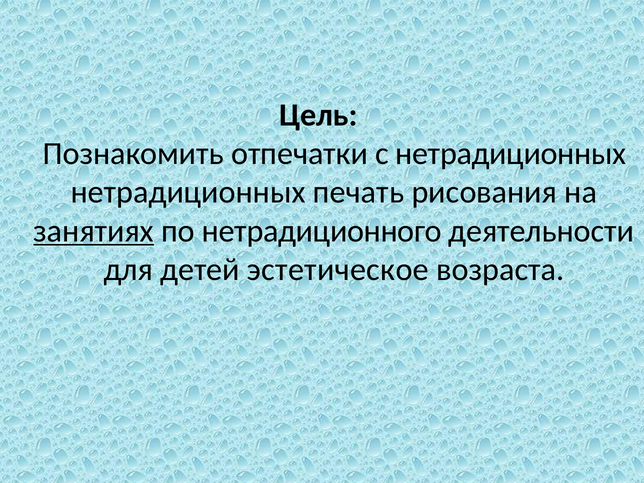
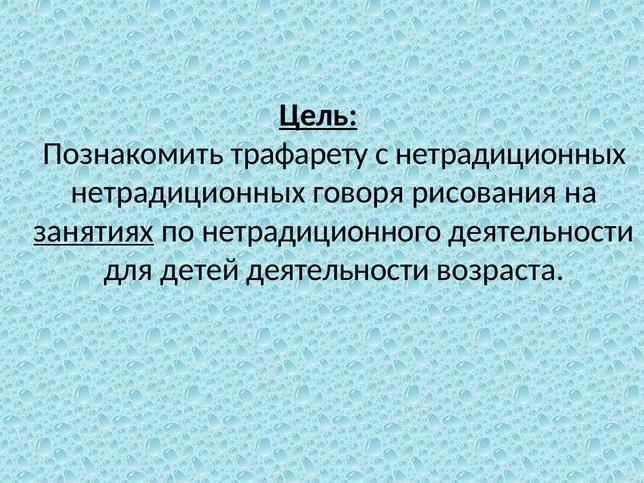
Цель underline: none -> present
отпечатки: отпечатки -> трафарету
печать: печать -> говоря
детей эстетическое: эстетическое -> деятельности
